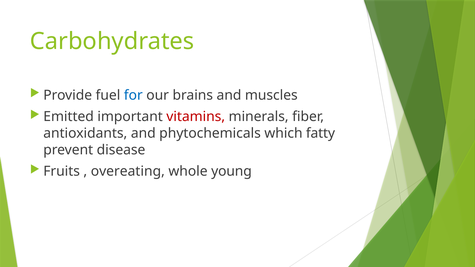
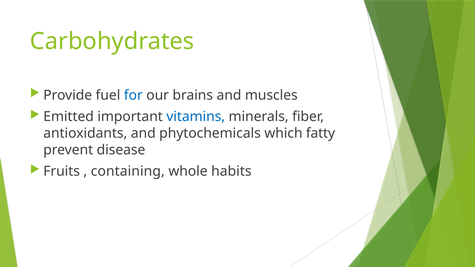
vitamins colour: red -> blue
overeating: overeating -> containing
young: young -> habits
